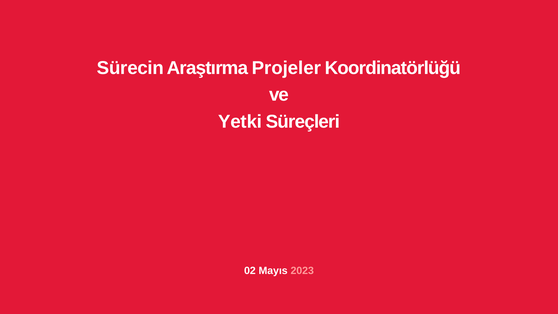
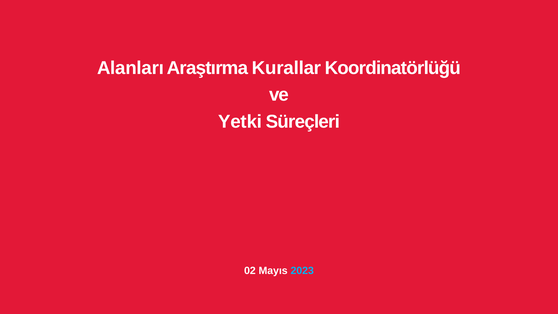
Sürecin: Sürecin -> Alanları
Projeler: Projeler -> Kurallar
2023 colour: pink -> light blue
